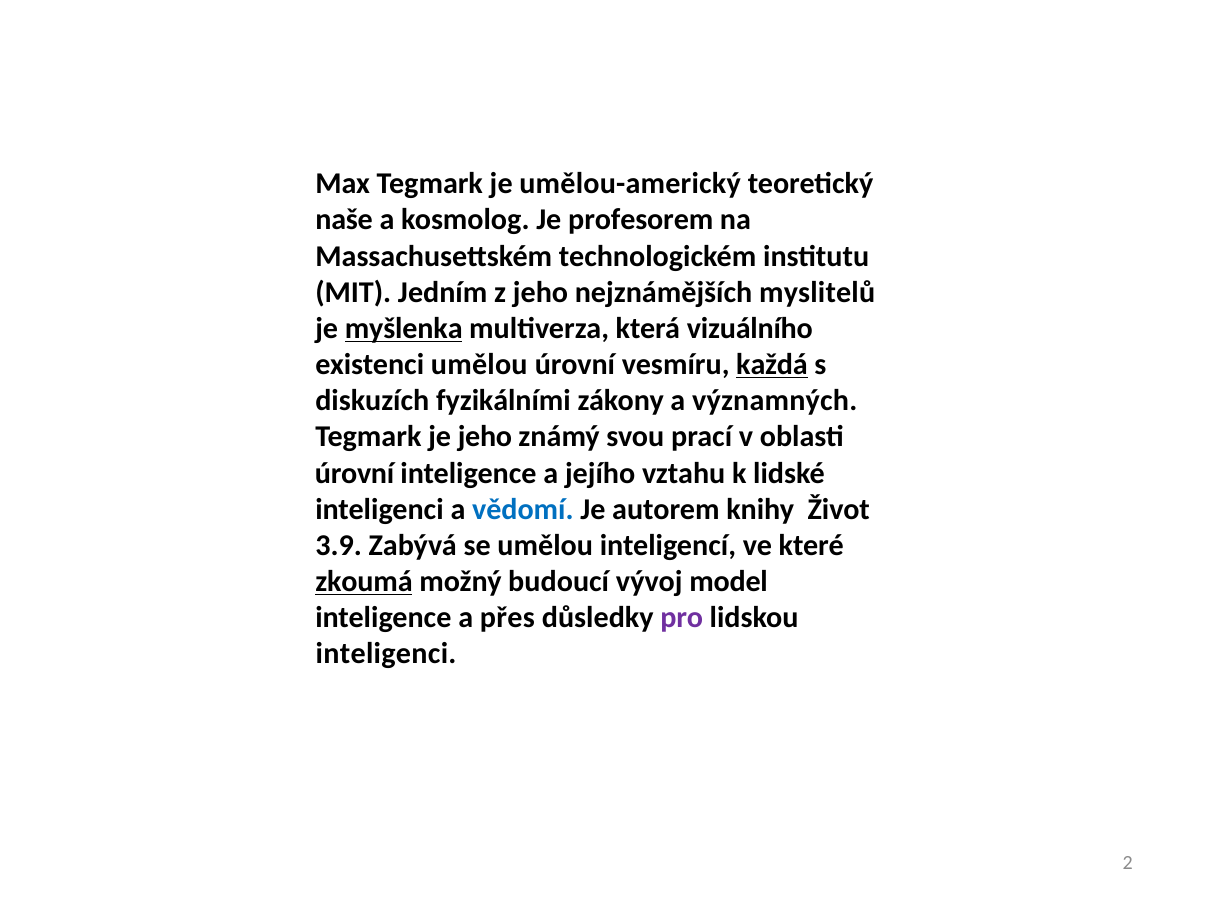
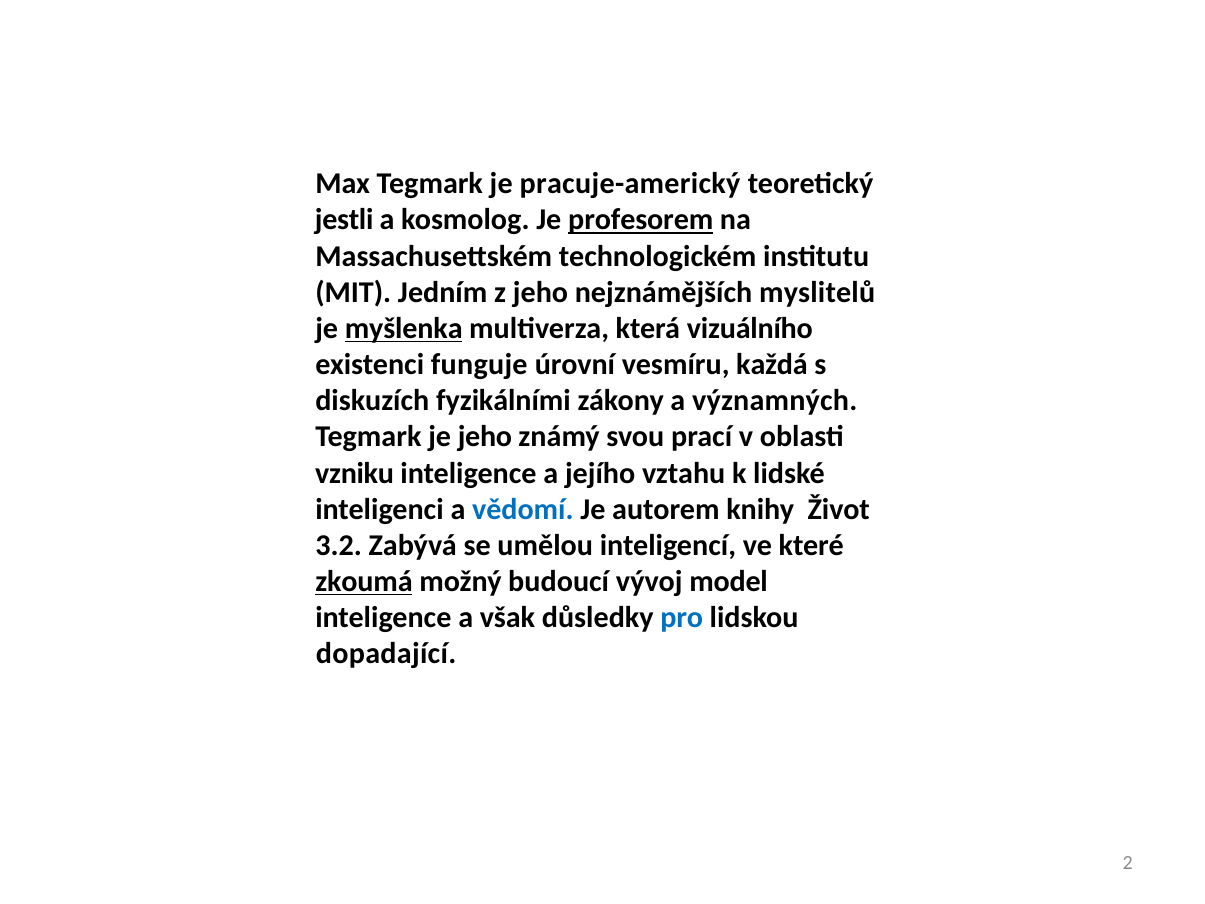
umělou-americký: umělou-americký -> pracuje-americký
naše: naše -> jestli
profesorem underline: none -> present
existenci umělou: umělou -> funguje
každá underline: present -> none
úrovní at (355, 473): úrovní -> vzniku
3.9: 3.9 -> 3.2
přes: přes -> však
pro colour: purple -> blue
inteligenci at (386, 654): inteligenci -> dopadající
